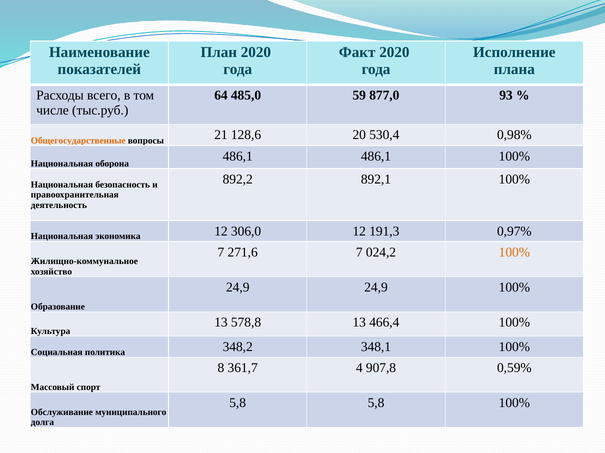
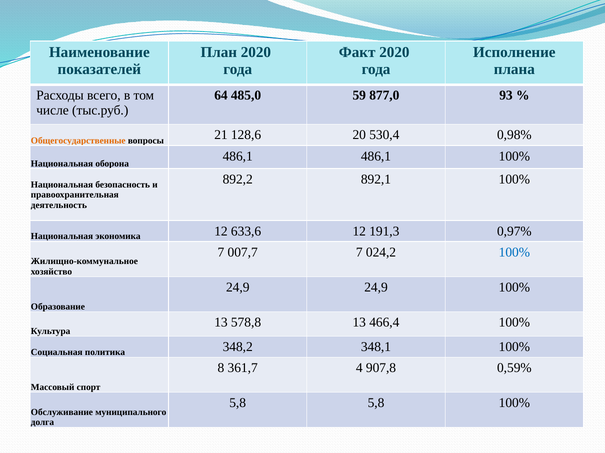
306,0: 306,0 -> 633,6
271,6: 271,6 -> 007,7
100% at (514, 253) colour: orange -> blue
